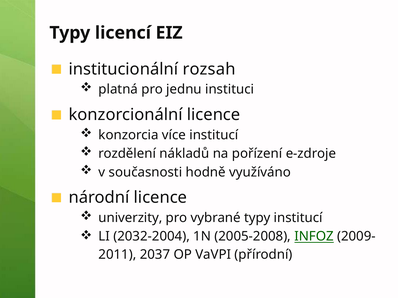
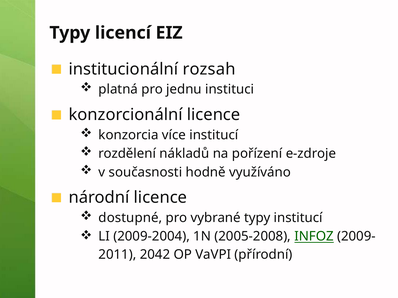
univerzity: univerzity -> dostupné
2032-2004: 2032-2004 -> 2009-2004
2037: 2037 -> 2042
